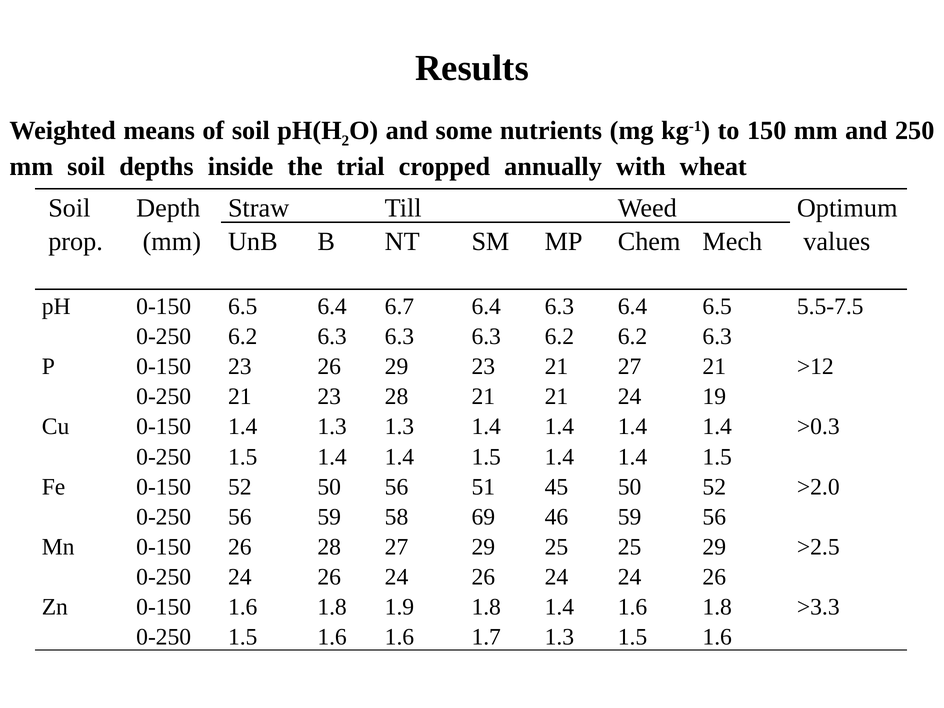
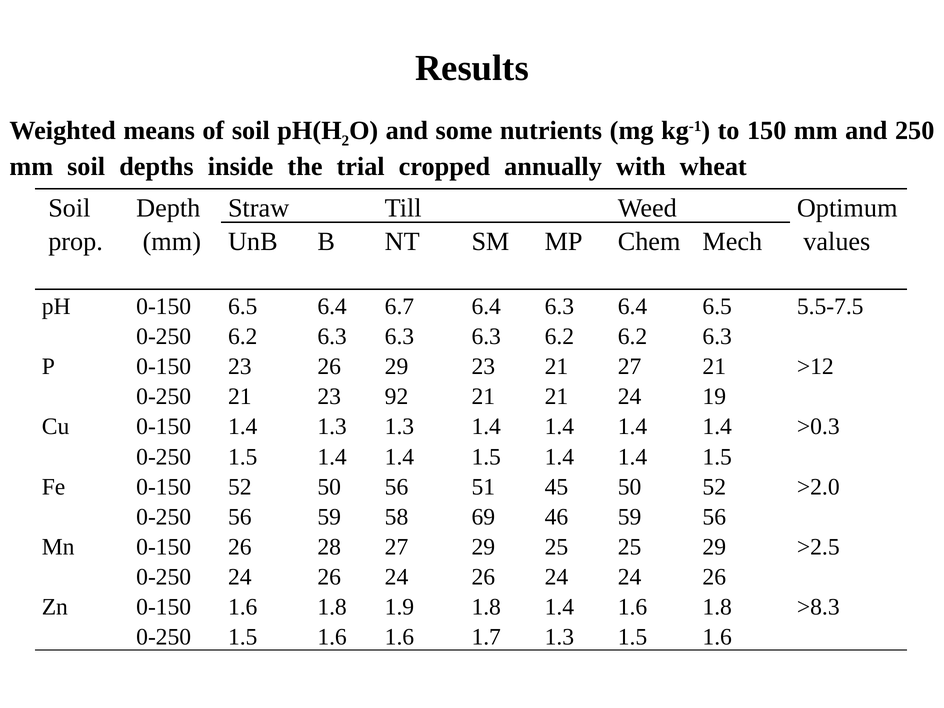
23 28: 28 -> 92
>3.3: >3.3 -> >8.3
